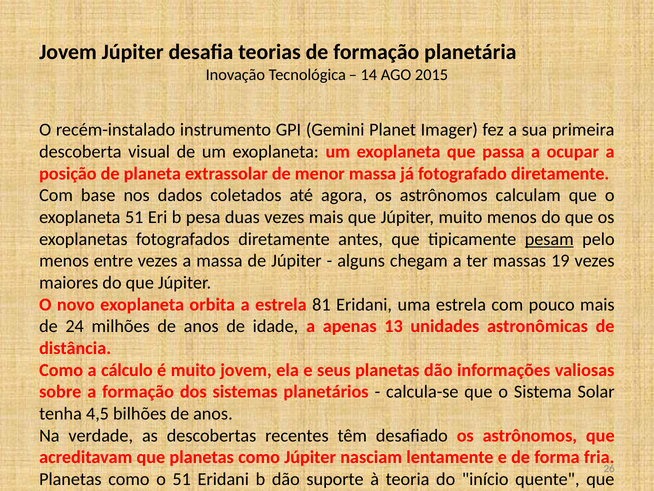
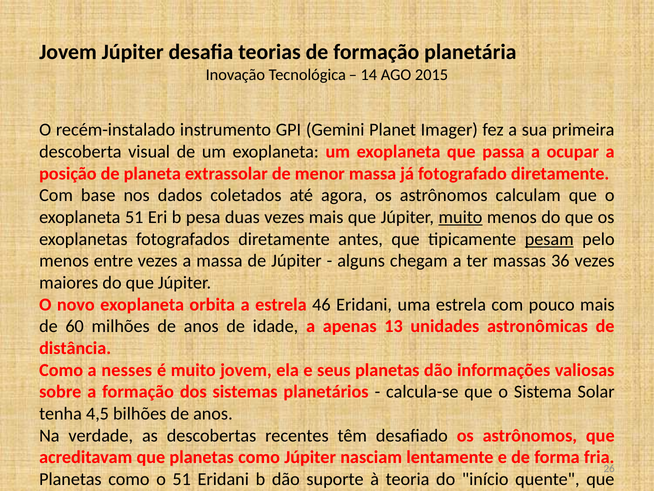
muito at (461, 217) underline: none -> present
19: 19 -> 36
81: 81 -> 46
24: 24 -> 60
cálculo: cálculo -> nesses
